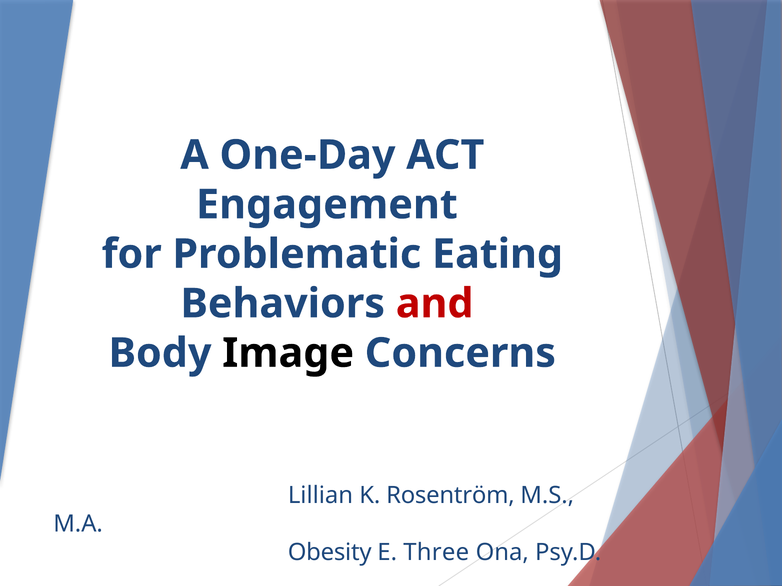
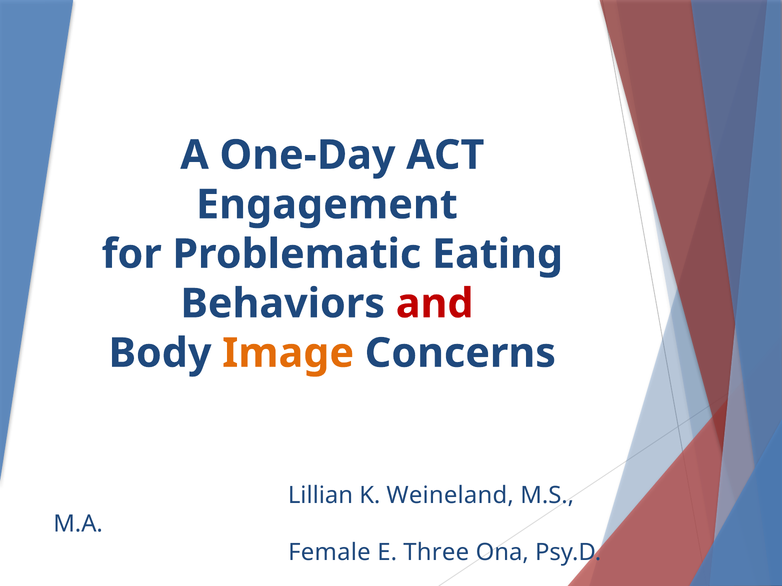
Image colour: black -> orange
Rosentröm: Rosentröm -> Weineland
Obesity: Obesity -> Female
